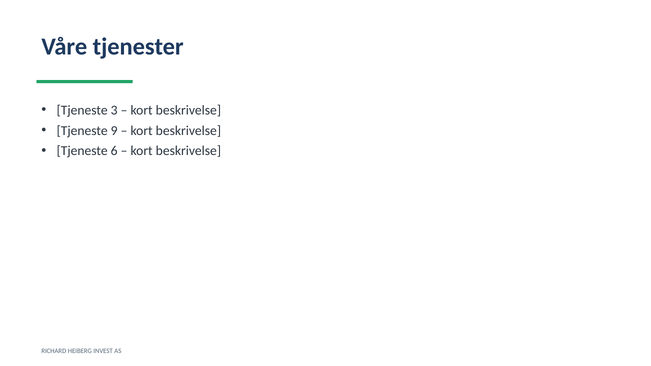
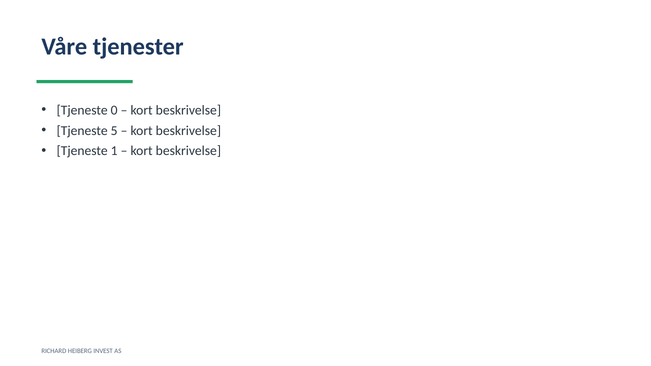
3: 3 -> 0
9: 9 -> 5
6: 6 -> 1
